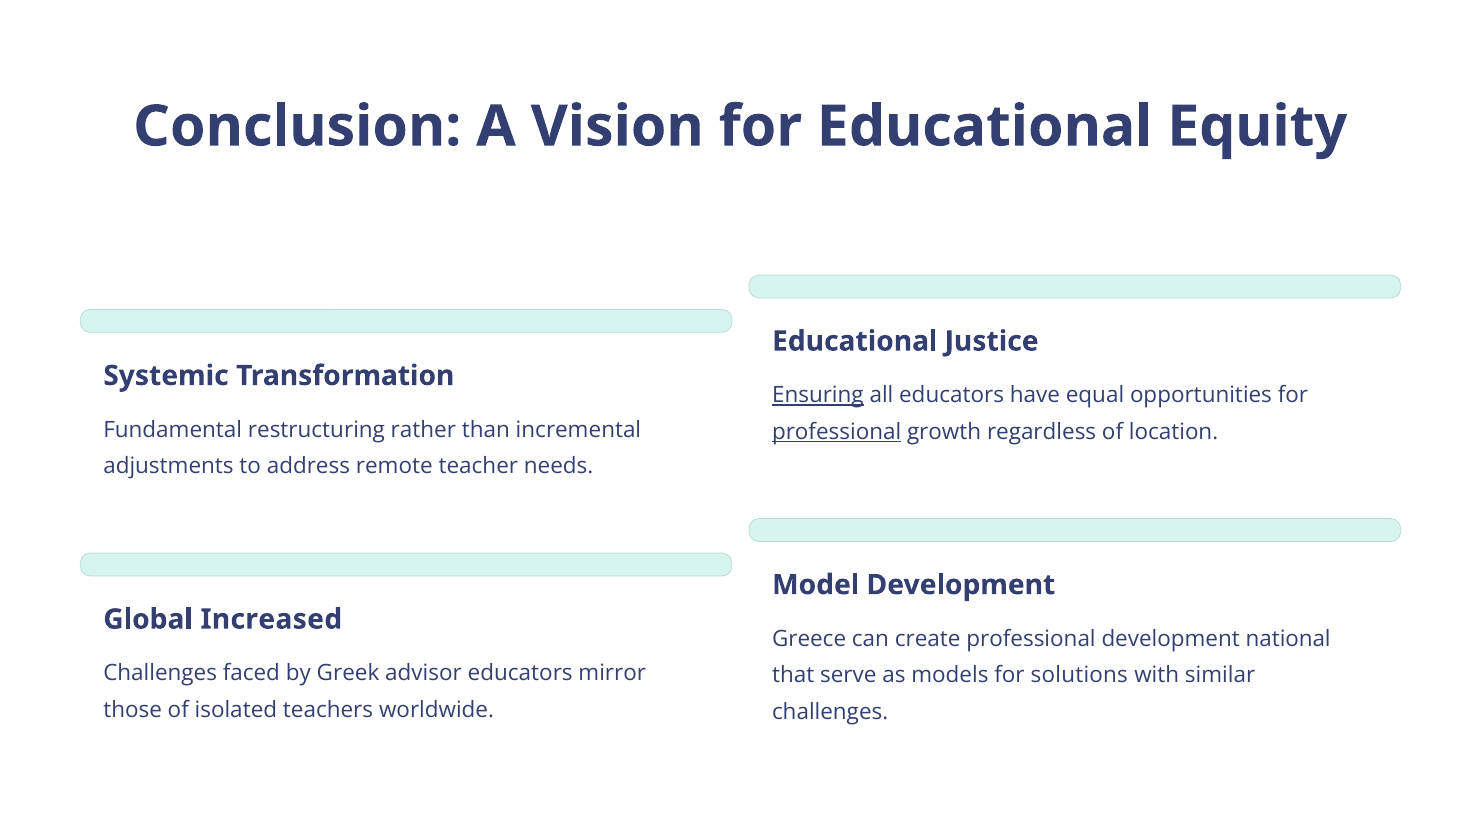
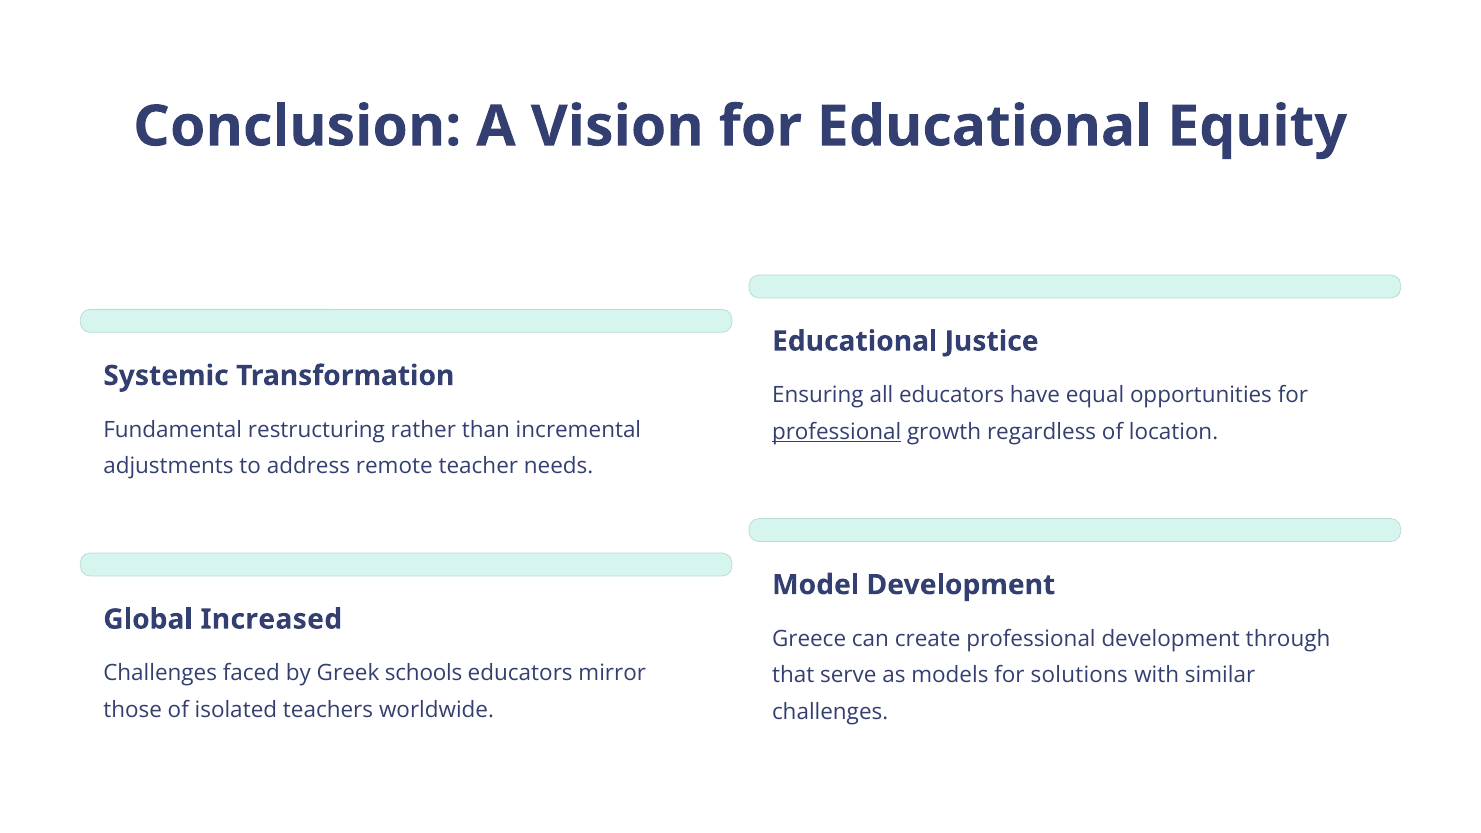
Ensuring underline: present -> none
national: national -> through
advisor: advisor -> schools
